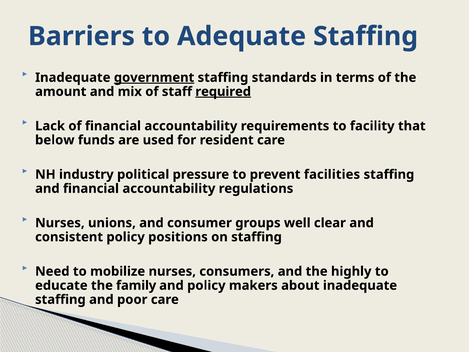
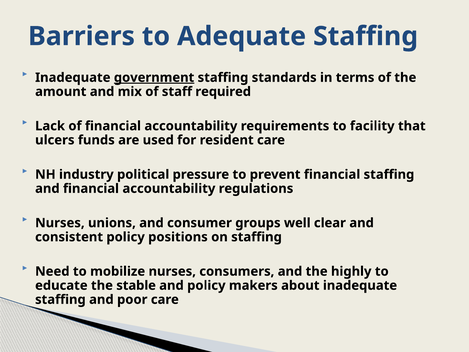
required underline: present -> none
below: below -> ulcers
prevent facilities: facilities -> financial
family: family -> stable
